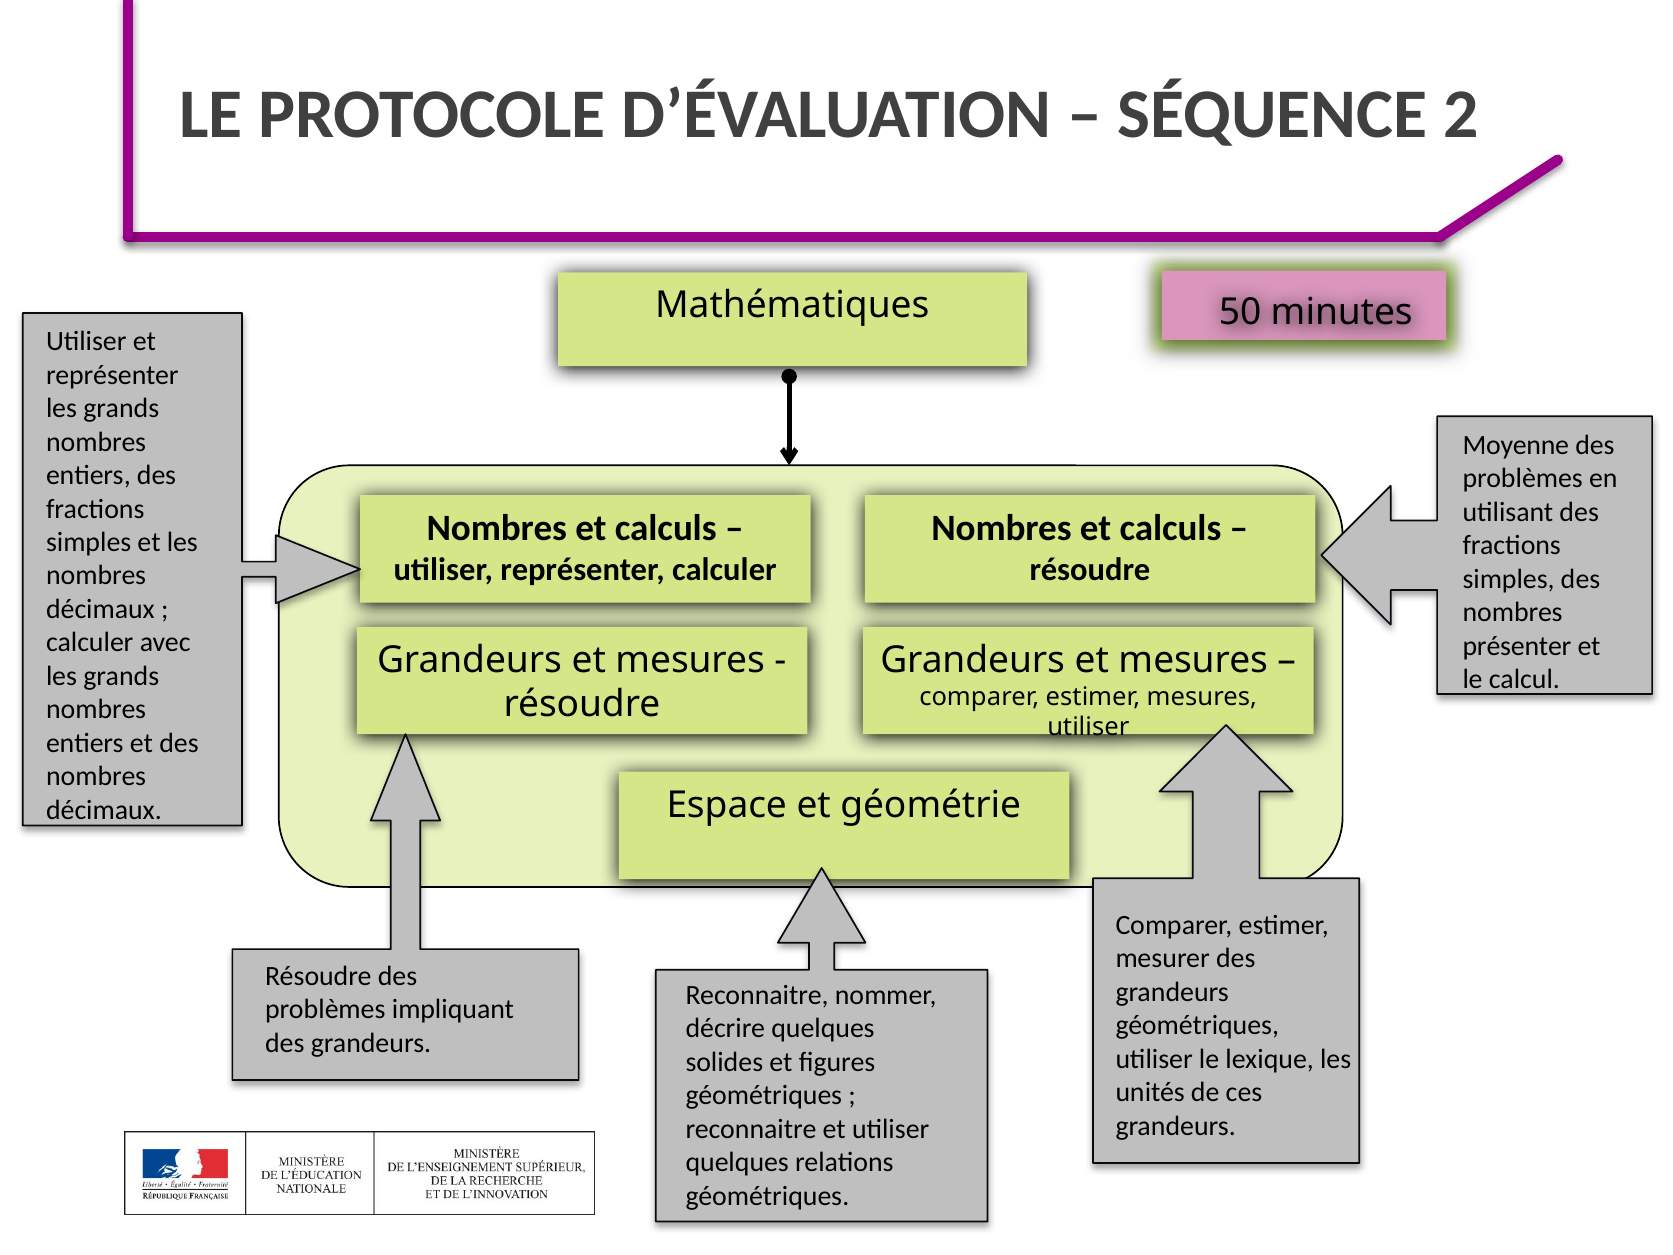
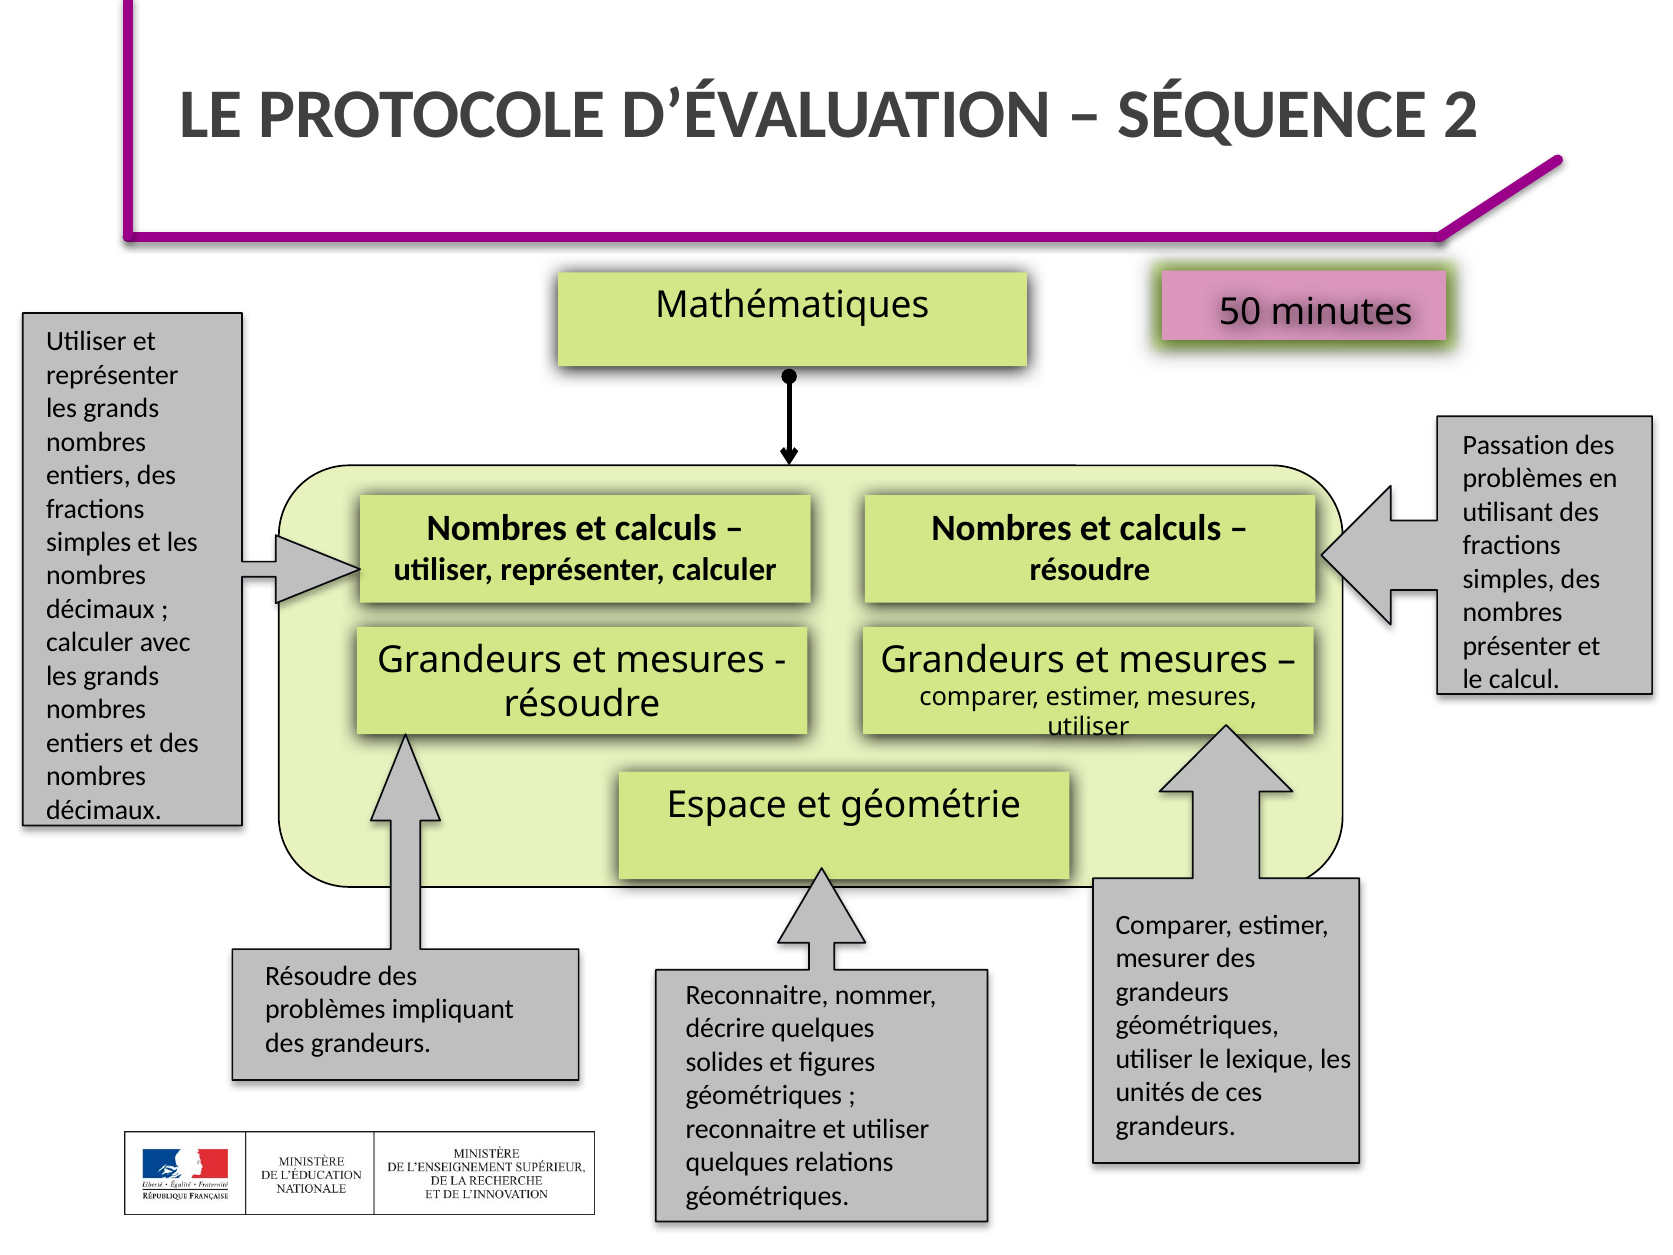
Moyenne: Moyenne -> Passation
